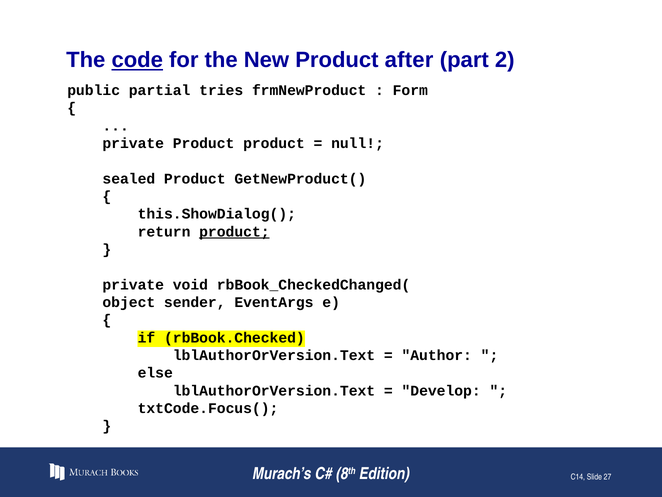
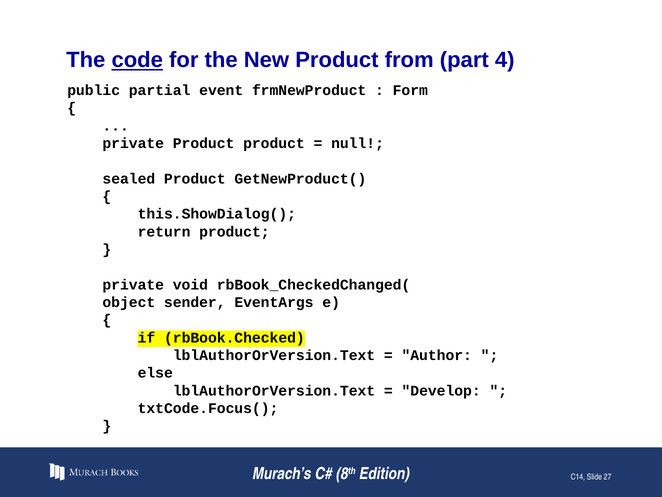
after: after -> from
2: 2 -> 4
tries: tries -> event
product at (234, 232) underline: present -> none
